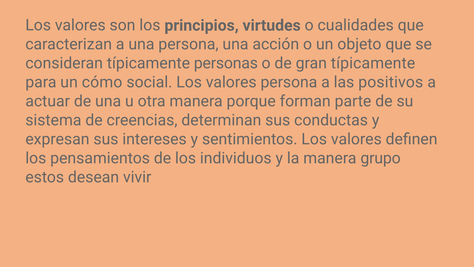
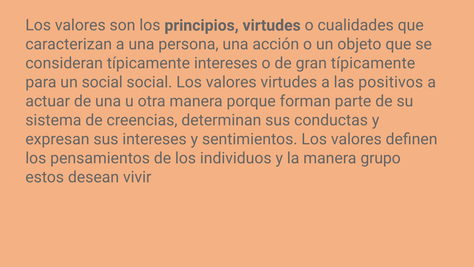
típicamente personas: personas -> intereses
un cómo: cómo -> social
valores persona: persona -> virtudes
